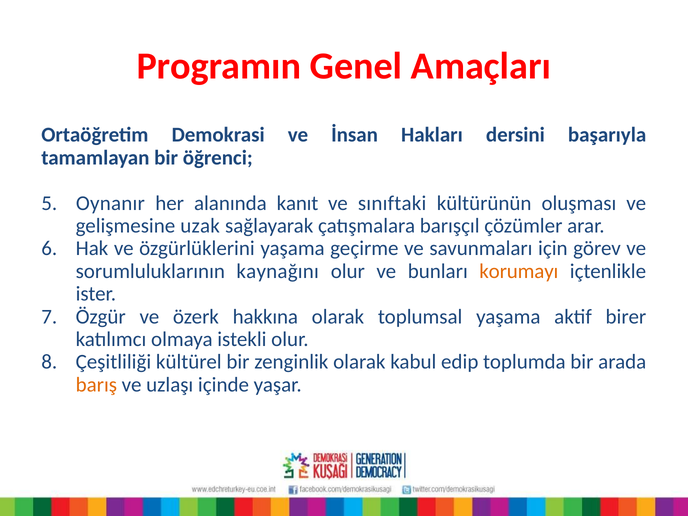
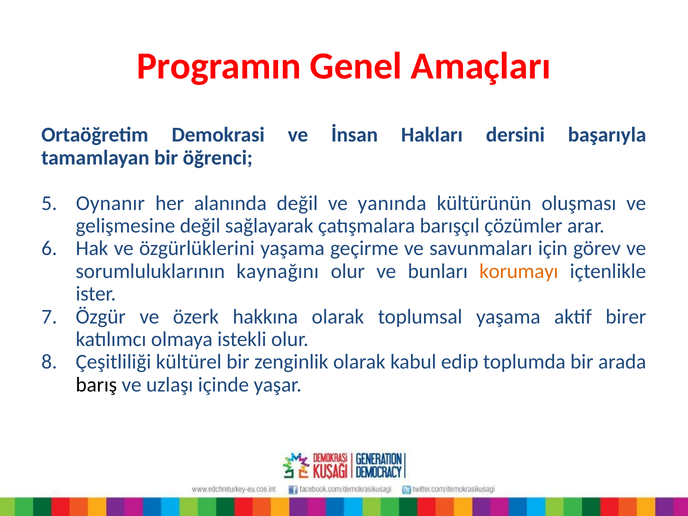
alanında kanıt: kanıt -> değil
sınıftaki: sınıftaki -> yanında
gelişmesine uzak: uzak -> değil
barış colour: orange -> black
